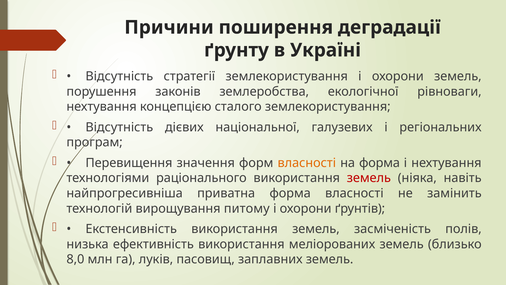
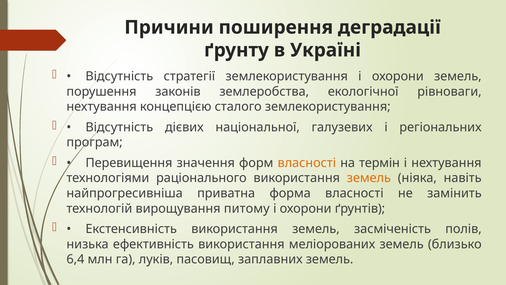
на форма: форма -> термін
земель at (369, 178) colour: red -> orange
8,0: 8,0 -> 6,4
